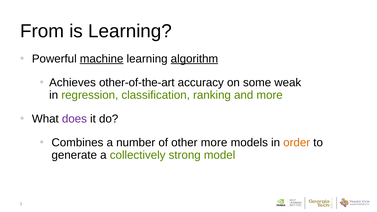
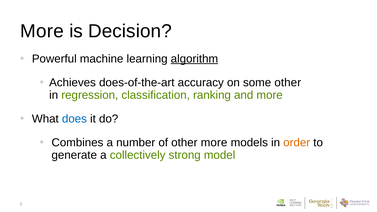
From at (42, 31): From -> More
is Learning: Learning -> Decision
machine underline: present -> none
other-of-the-art: other-of-the-art -> does-of-the-art
some weak: weak -> other
does colour: purple -> blue
